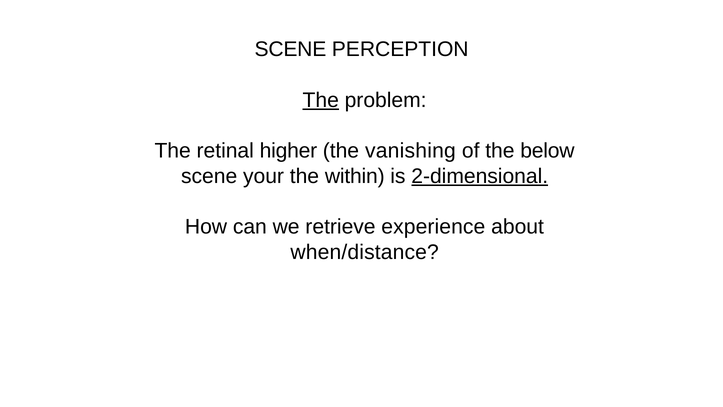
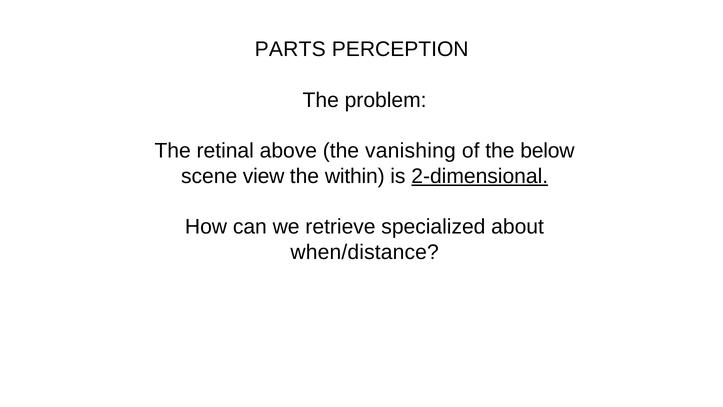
SCENE at (290, 49): SCENE -> PARTS
The at (321, 100) underline: present -> none
higher: higher -> above
your: your -> view
experience: experience -> specialized
